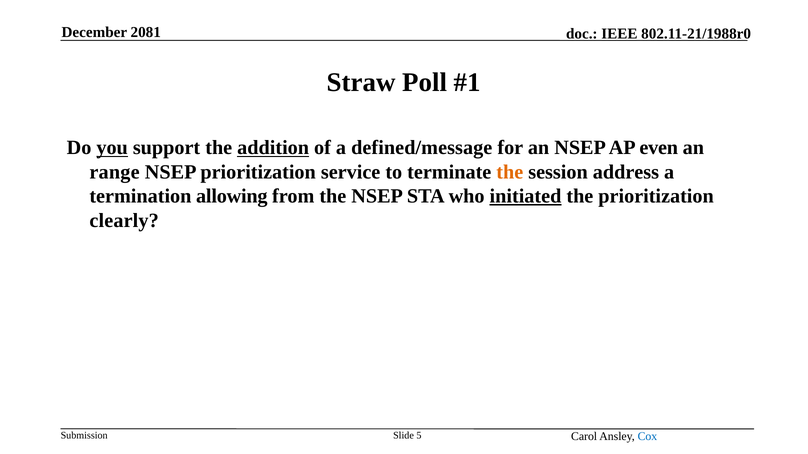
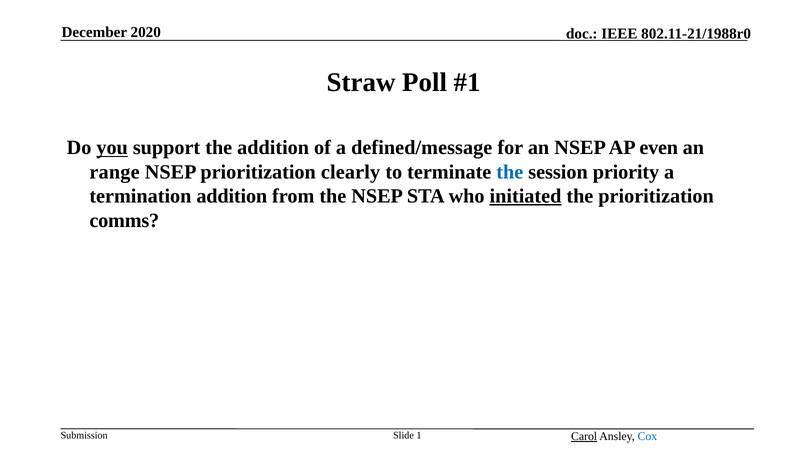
2081: 2081 -> 2020
addition at (273, 148) underline: present -> none
service: service -> clearly
the at (510, 172) colour: orange -> blue
address: address -> priority
termination allowing: allowing -> addition
clearly: clearly -> comms
5: 5 -> 1
Carol underline: none -> present
